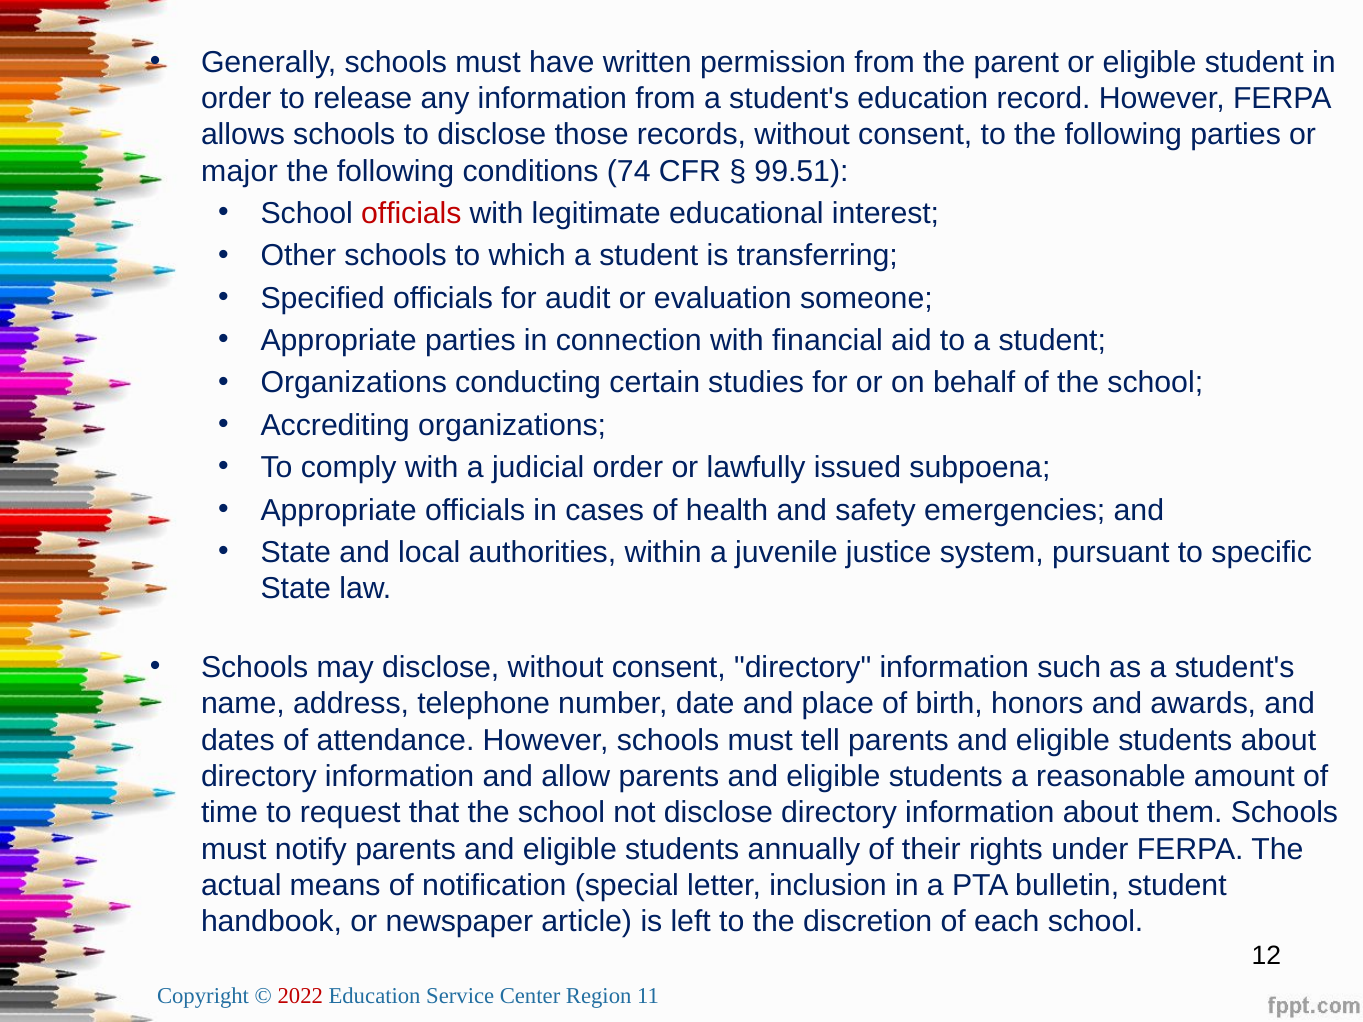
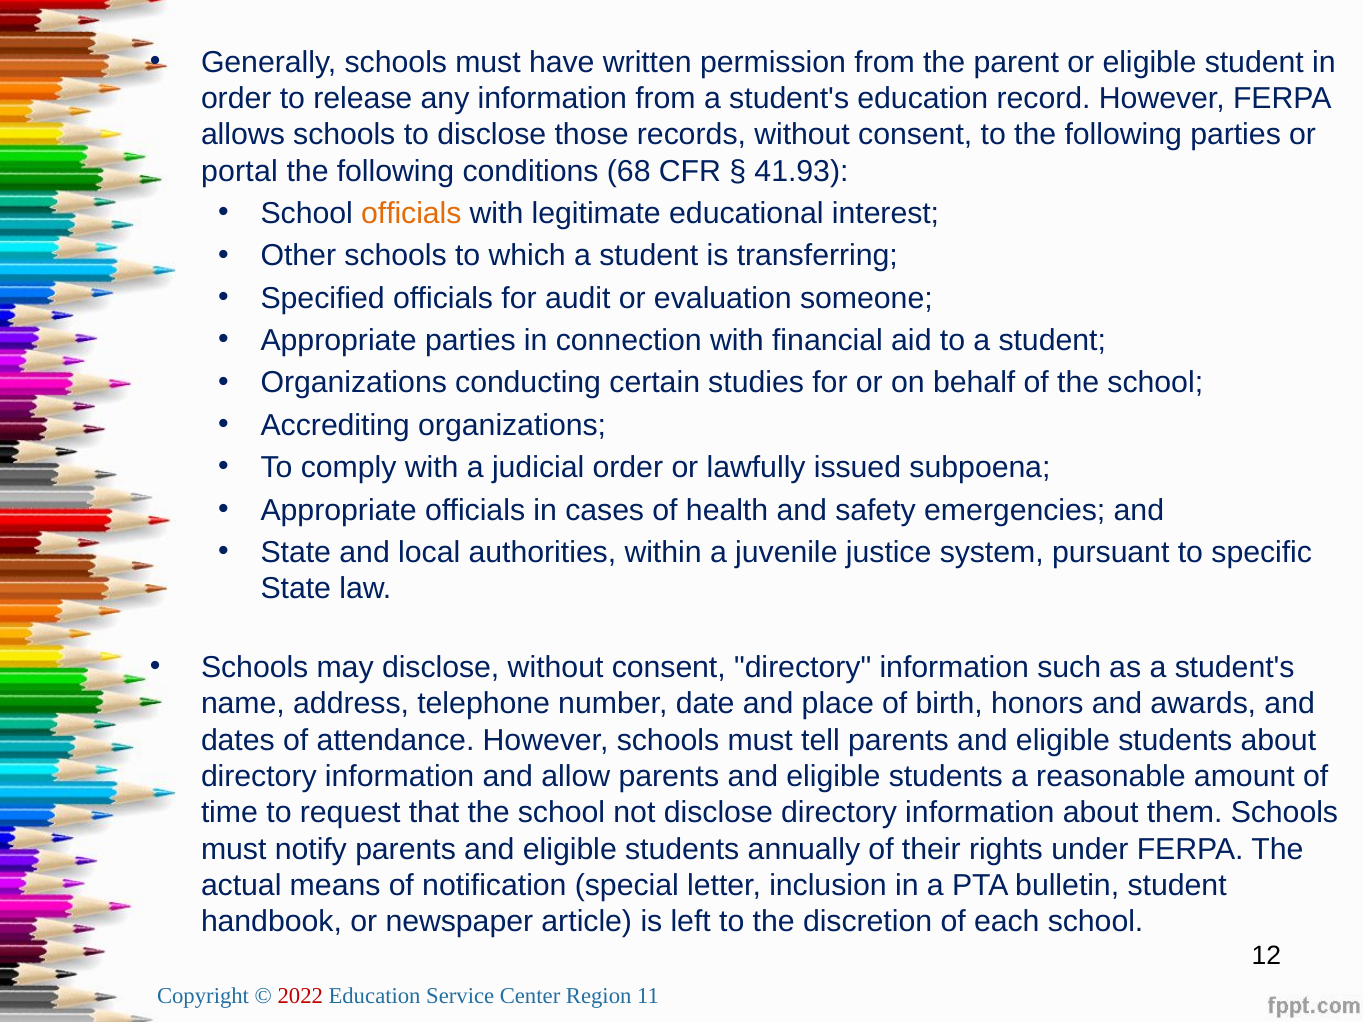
major: major -> portal
74: 74 -> 68
99.51: 99.51 -> 41.93
officials at (411, 214) colour: red -> orange
